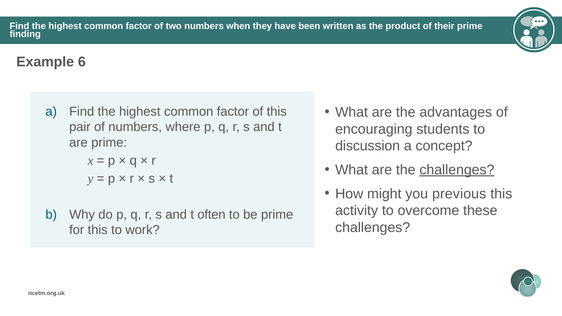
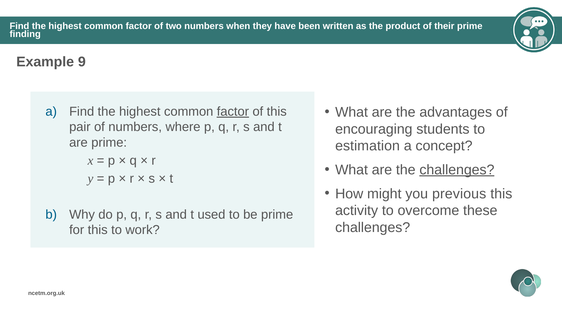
6: 6 -> 9
factor at (233, 112) underline: none -> present
discussion: discussion -> estimation
often: often -> used
